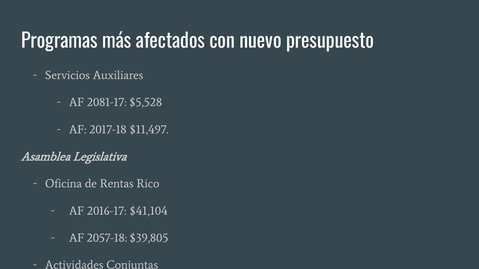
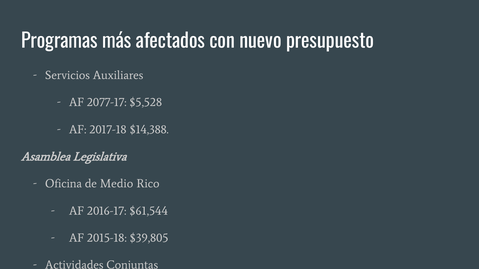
2081-17: 2081-17 -> 2077-17
$11,497: $11,497 -> $14,388
Rentas: Rentas -> Medio
$41,104: $41,104 -> $61,544
2057-18: 2057-18 -> 2015-18
